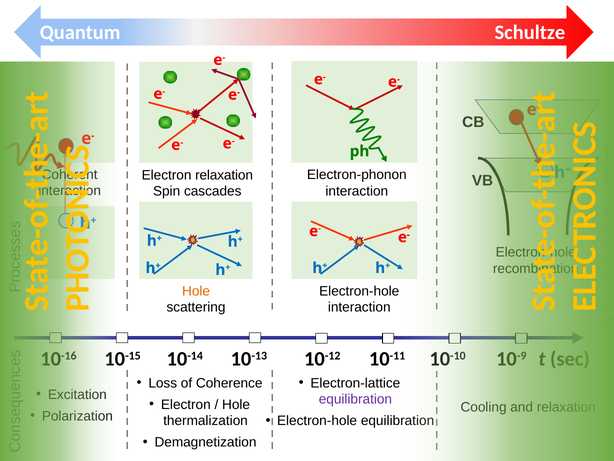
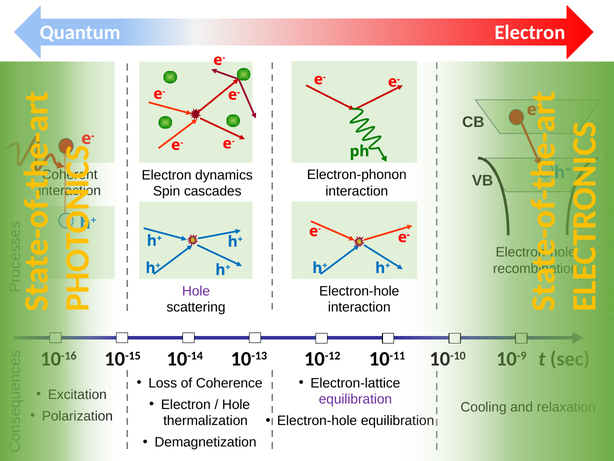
Quantum Schultze: Schultze -> Electron
Electron relaxation: relaxation -> dynamics
Hole at (196, 291) colour: orange -> purple
